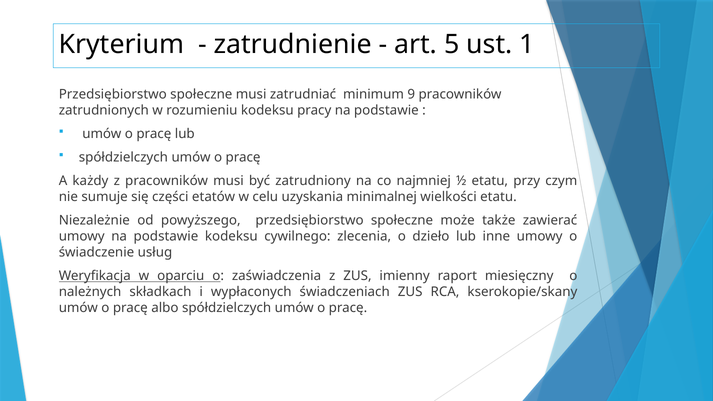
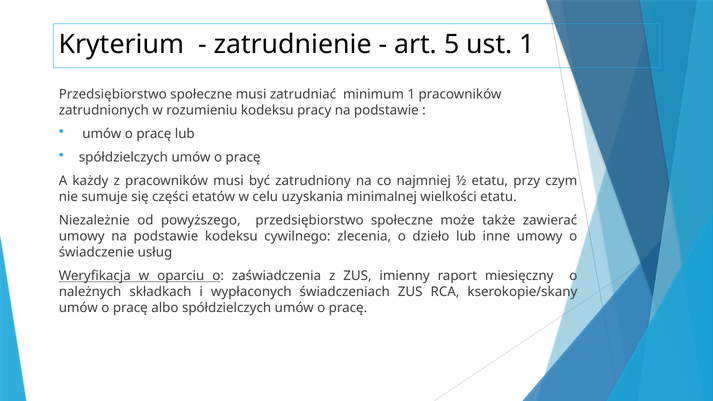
minimum 9: 9 -> 1
